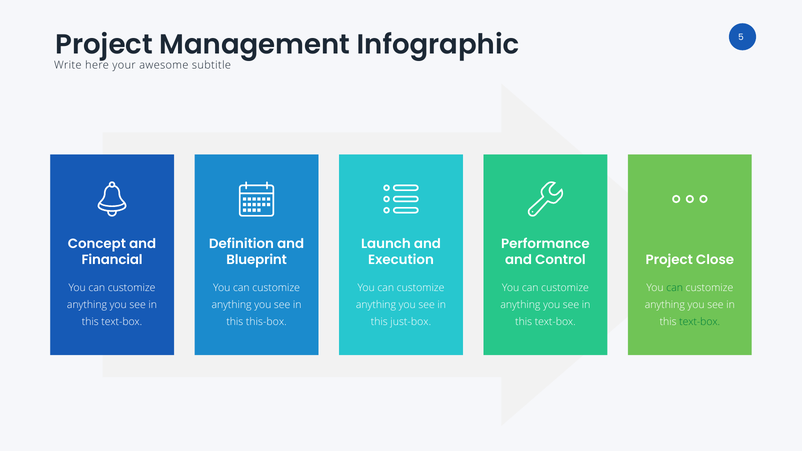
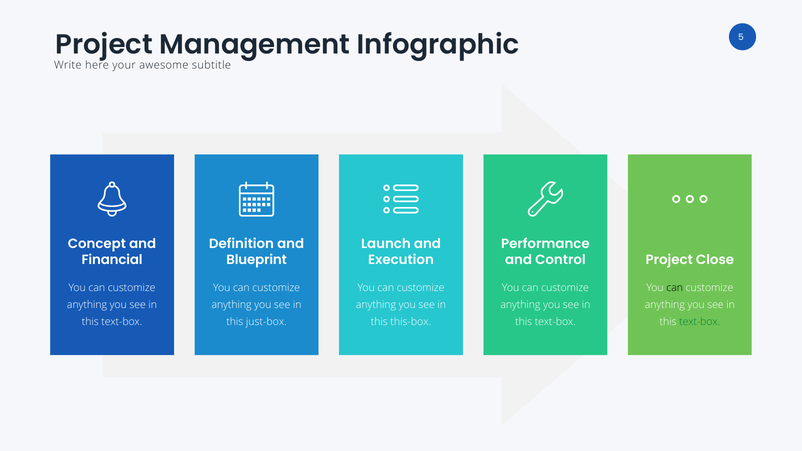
can at (675, 288) colour: green -> black
this-box: this-box -> just-box
just-box: just-box -> this-box
